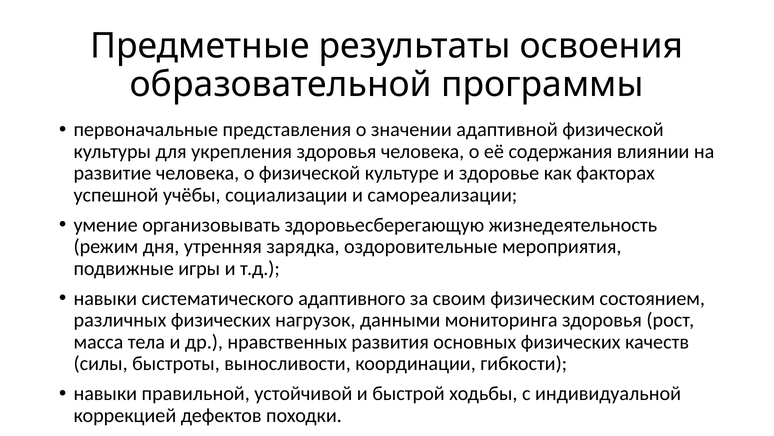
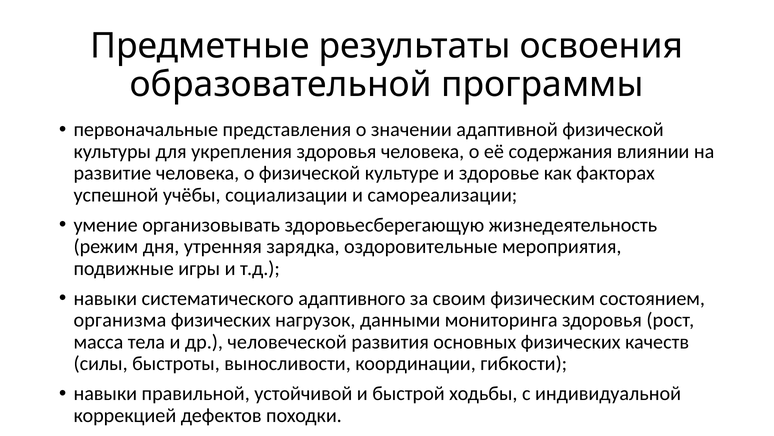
различных: различных -> организма
нравственных: нравственных -> человеческой
